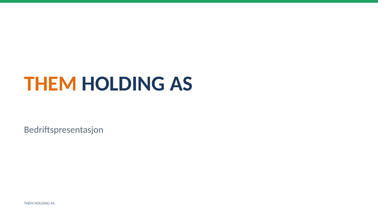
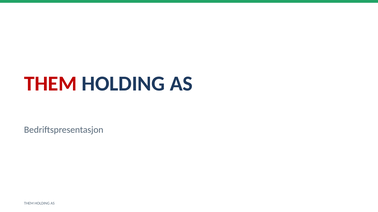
THEM at (50, 84) colour: orange -> red
